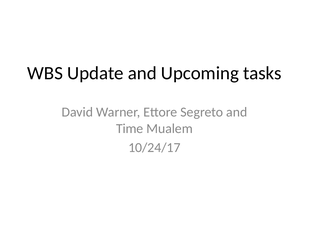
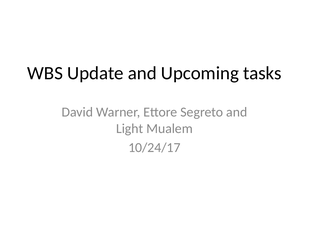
Time: Time -> Light
